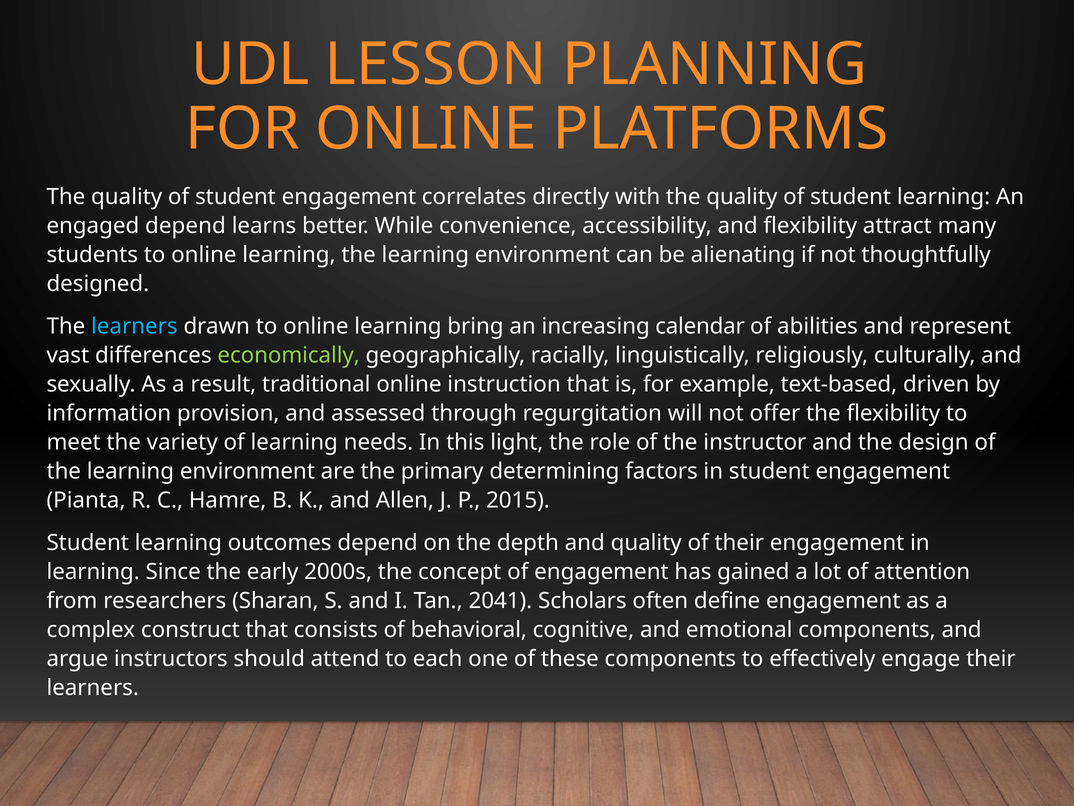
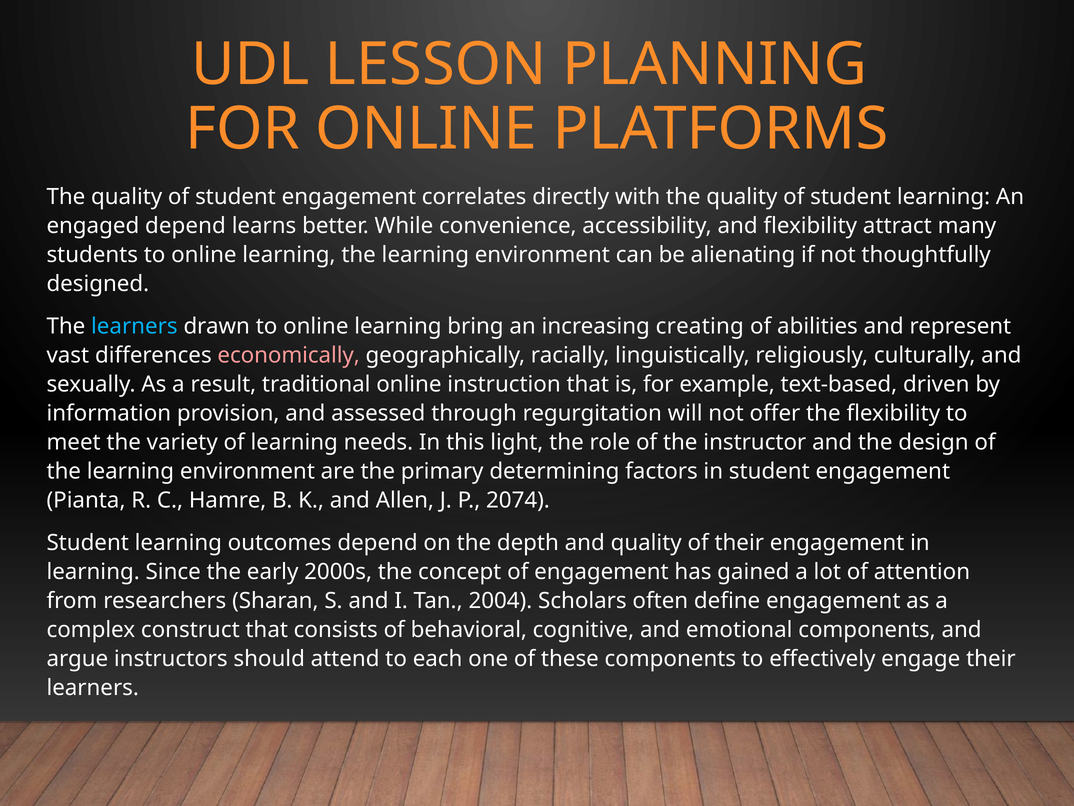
calendar: calendar -> creating
economically colour: light green -> pink
2015: 2015 -> 2074
2041: 2041 -> 2004
